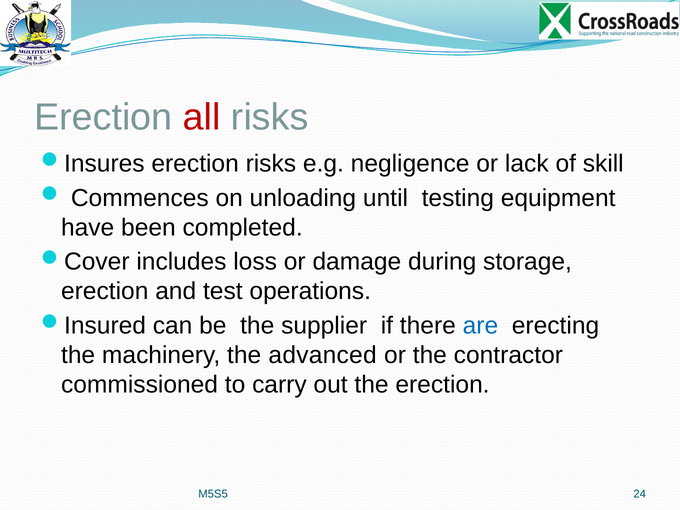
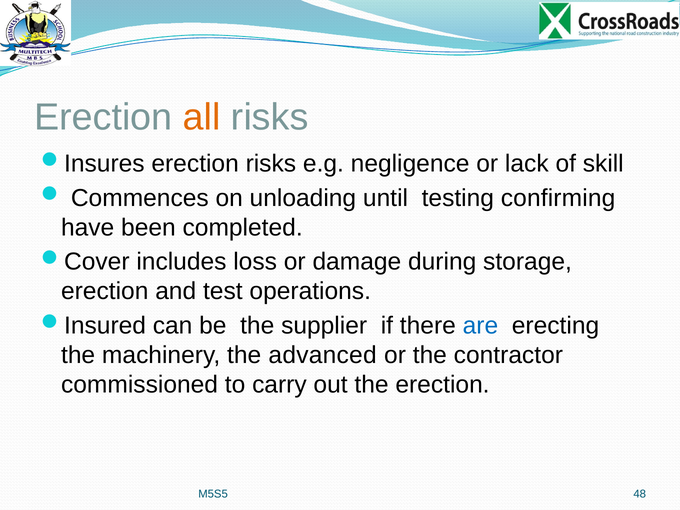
all colour: red -> orange
equipment: equipment -> confirming
24: 24 -> 48
